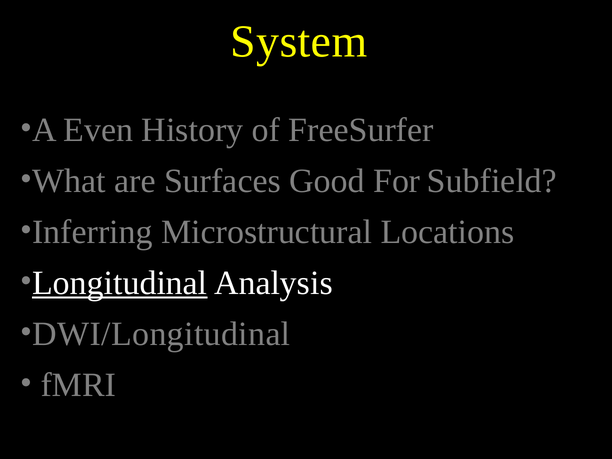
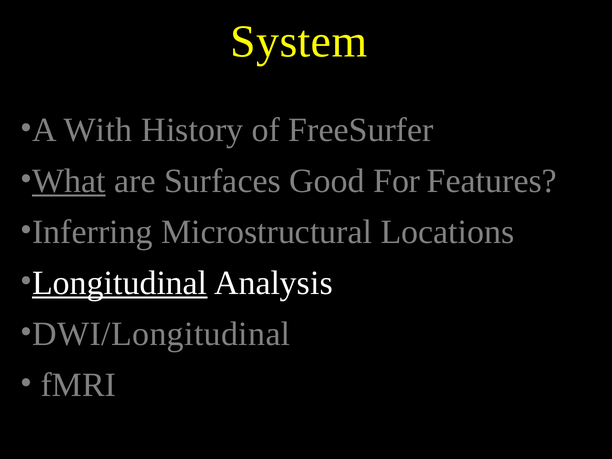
Even: Even -> With
What underline: none -> present
Subfield: Subfield -> Features
